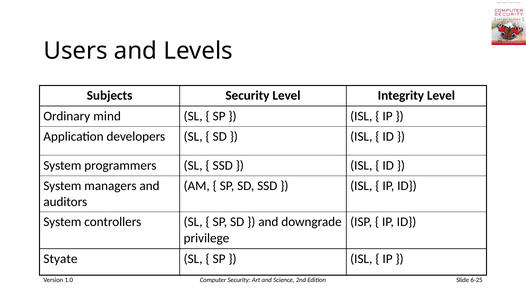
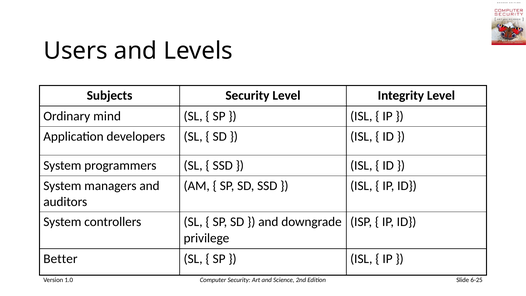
Styate: Styate -> Better
